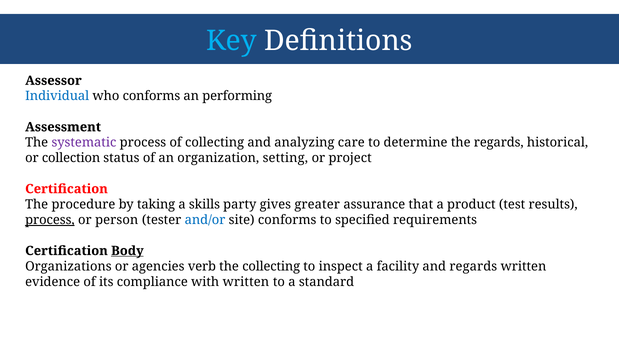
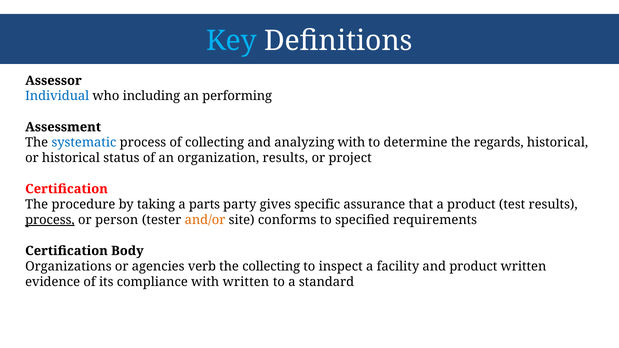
who conforms: conforms -> including
systematic colour: purple -> blue
analyzing care: care -> with
or collection: collection -> historical
organization setting: setting -> results
skills: skills -> parts
greater: greater -> specific
and/or colour: blue -> orange
Body underline: present -> none
and regards: regards -> product
